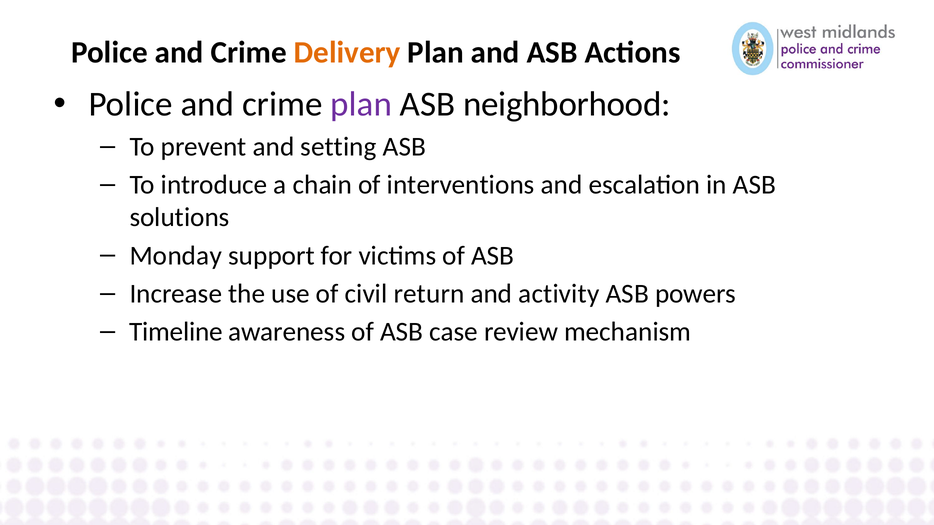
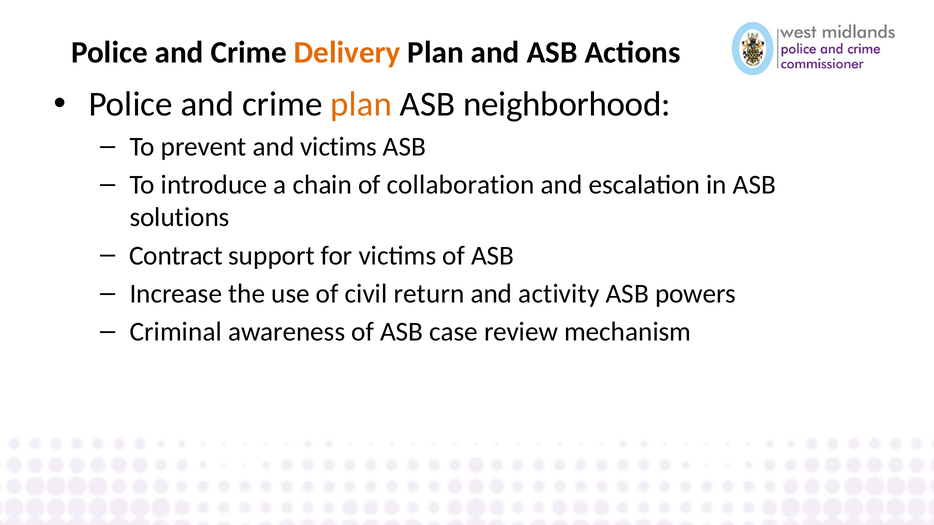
plan at (361, 104) colour: purple -> orange
and setting: setting -> victims
interventions: interventions -> collaboration
Monday: Monday -> Contract
Timeline: Timeline -> Criminal
